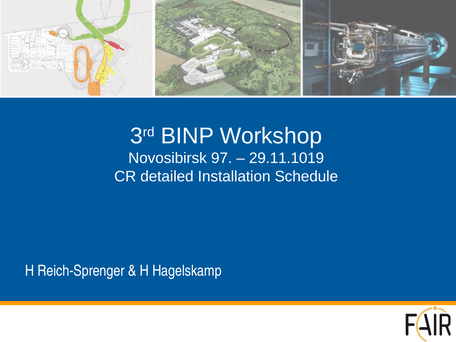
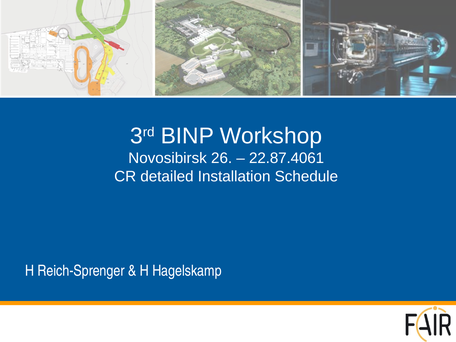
97: 97 -> 26
29.11.1019: 29.11.1019 -> 22.87.4061
